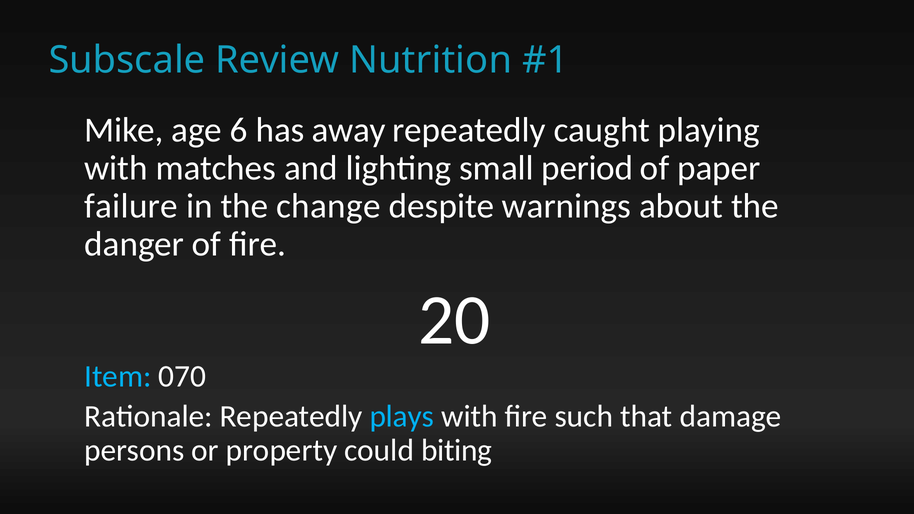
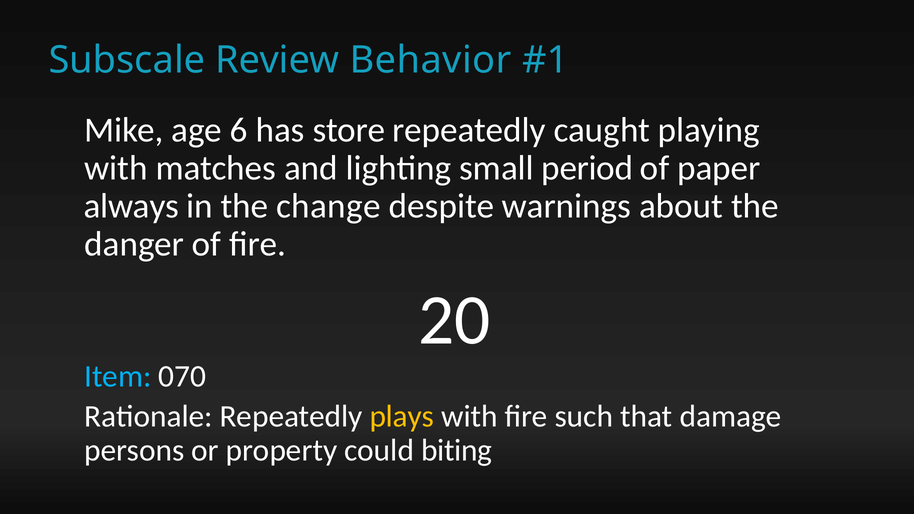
Nutrition: Nutrition -> Behavior
away: away -> store
failure: failure -> always
plays colour: light blue -> yellow
